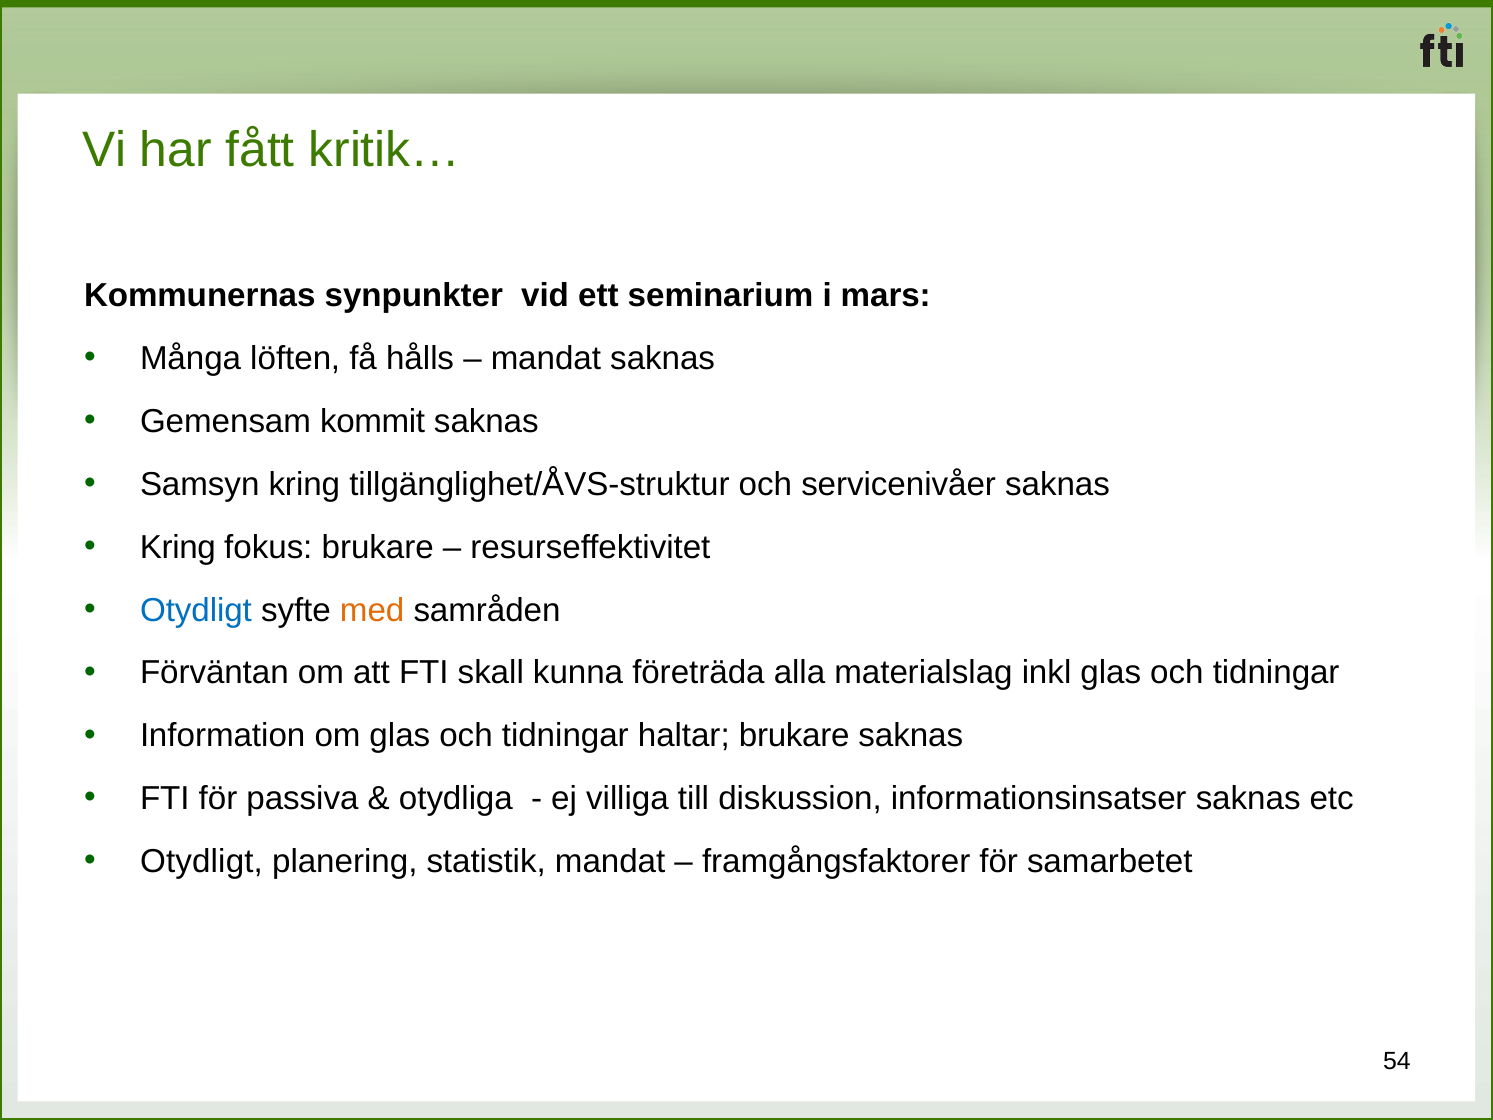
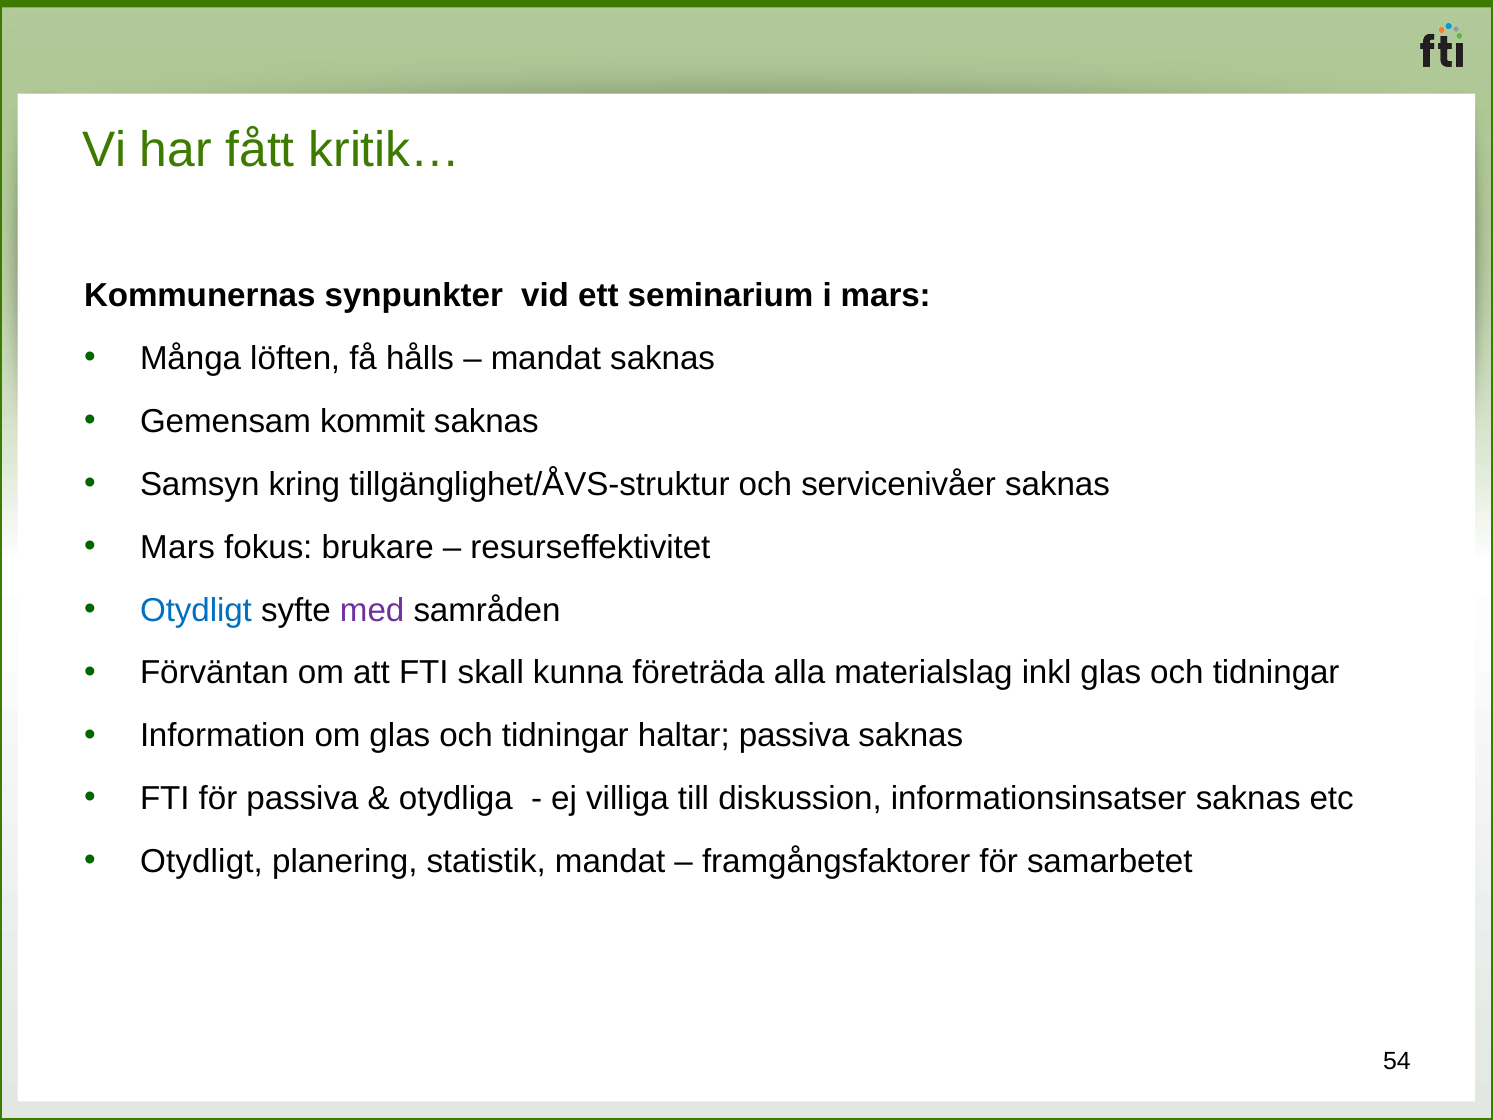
Kring at (178, 547): Kring -> Mars
med colour: orange -> purple
haltar brukare: brukare -> passiva
